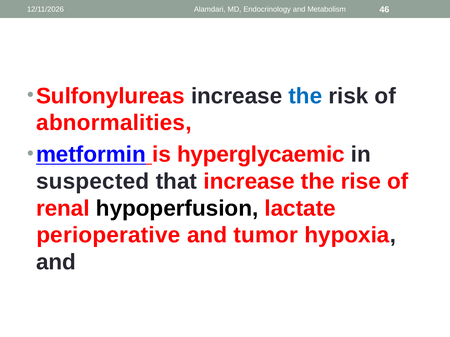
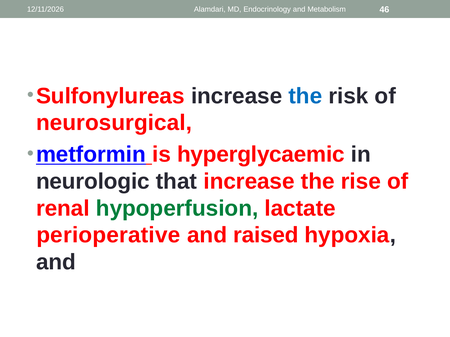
abnormalities: abnormalities -> neurosurgical
suspected: suspected -> neurologic
hypoperfusion colour: black -> green
tumor: tumor -> raised
